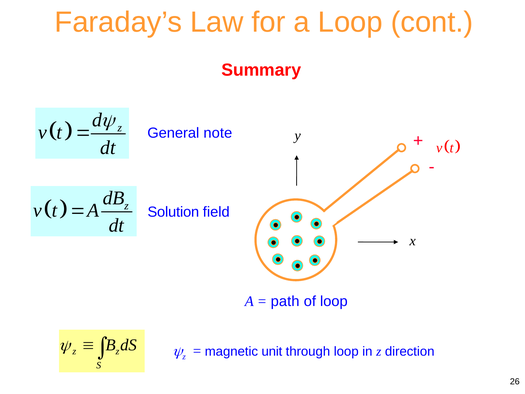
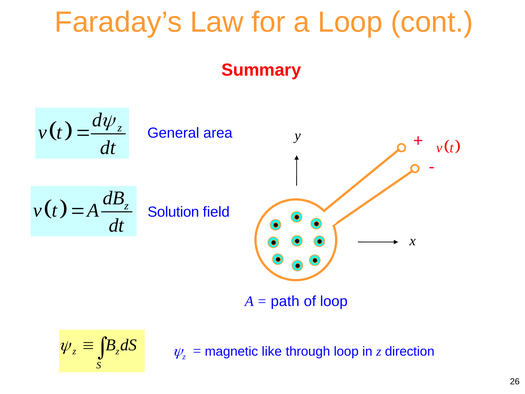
note: note -> area
unit: unit -> like
